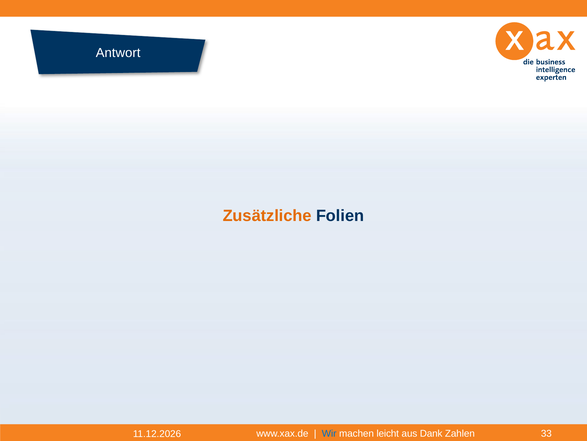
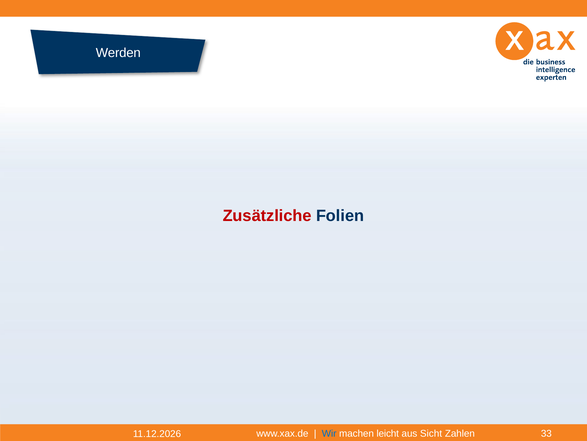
Antwort: Antwort -> Werden
Zusätzliche colour: orange -> red
Dank: Dank -> Sicht
